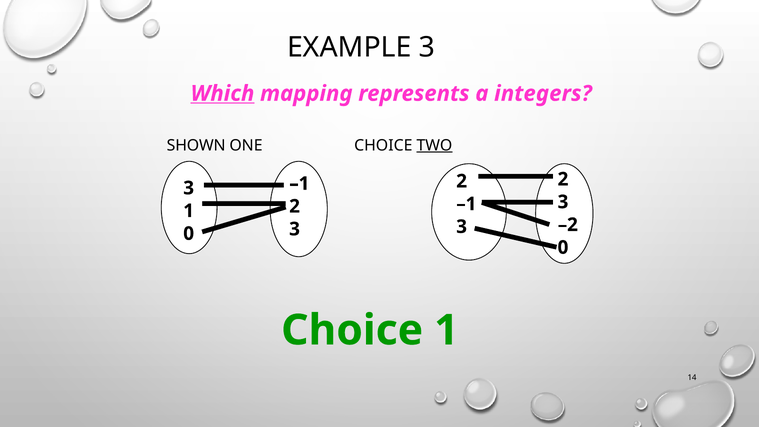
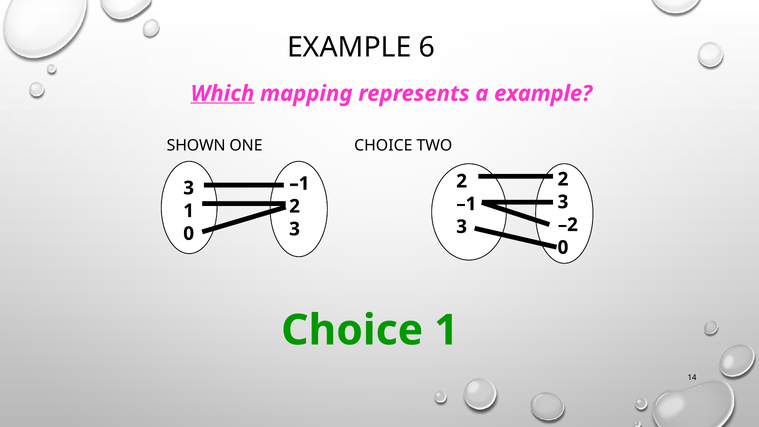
EXAMPLE 3: 3 -> 6
a integers: integers -> example
TWO underline: present -> none
